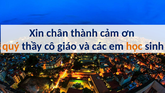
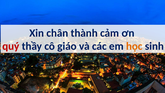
quý colour: orange -> red
